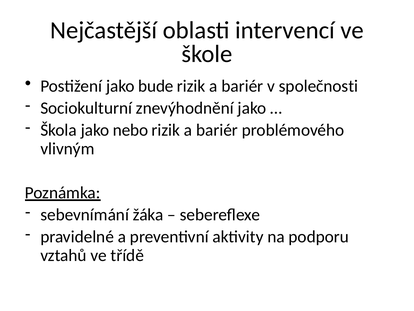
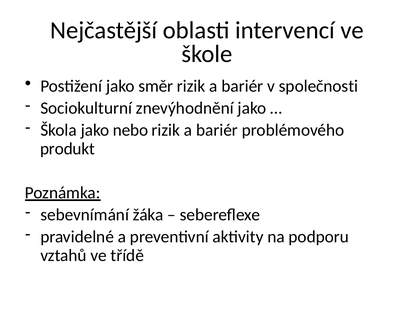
bude: bude -> směr
vlivným: vlivným -> produkt
